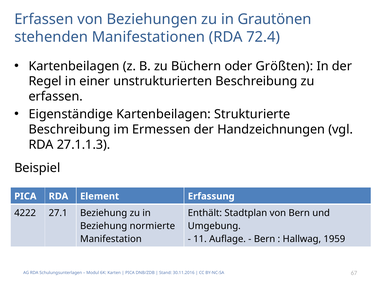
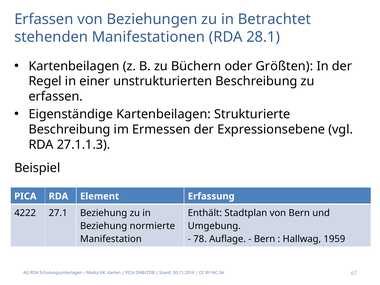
Grautönen: Grautönen -> Betrachtet
72.4: 72.4 -> 28.1
Handzeichnungen: Handzeichnungen -> Expressionsebene
11: 11 -> 78
